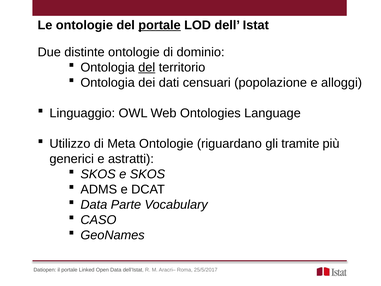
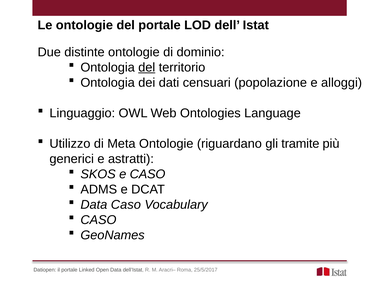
portale at (160, 25) underline: present -> none
e SKOS: SKOS -> CASO
Data Parte: Parte -> Caso
